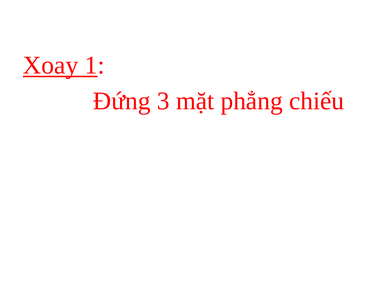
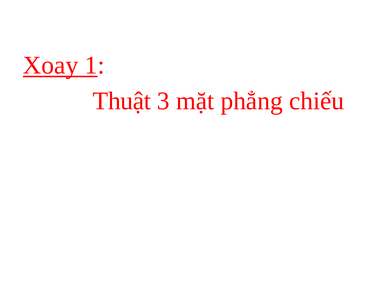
Đứng: Đứng -> Thuật
